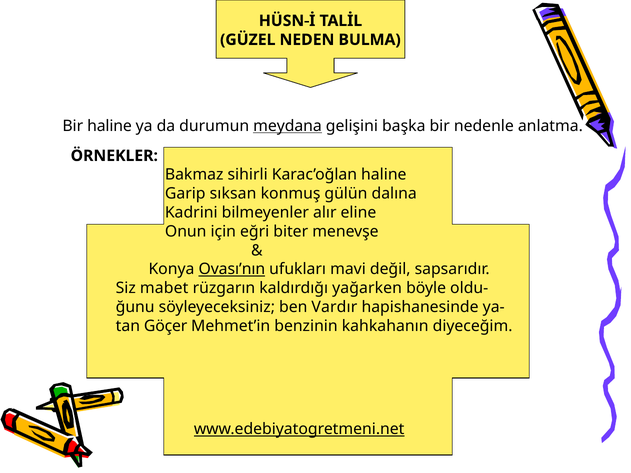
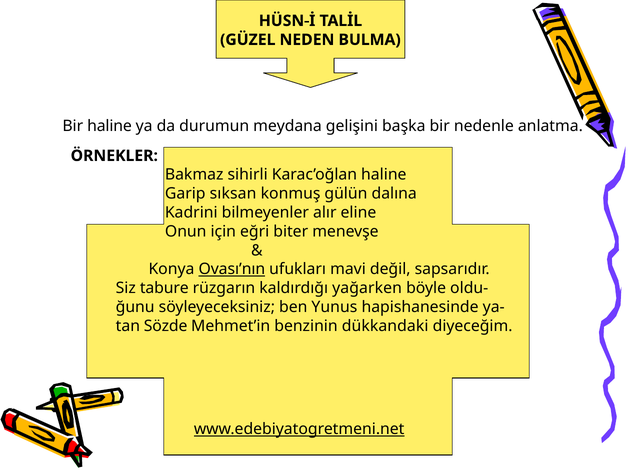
meydana underline: present -> none
mabet: mabet -> tabure
Vardır: Vardır -> Yunus
Göçer: Göçer -> Sözde
kahkahanın: kahkahanın -> dükkandaki
